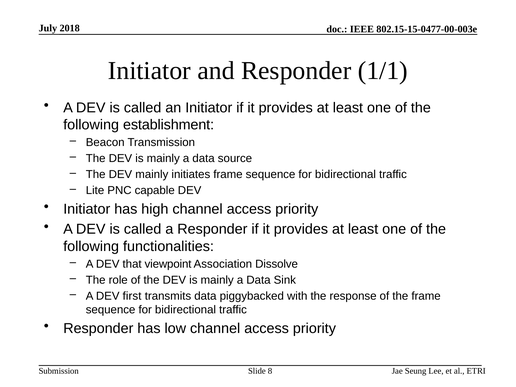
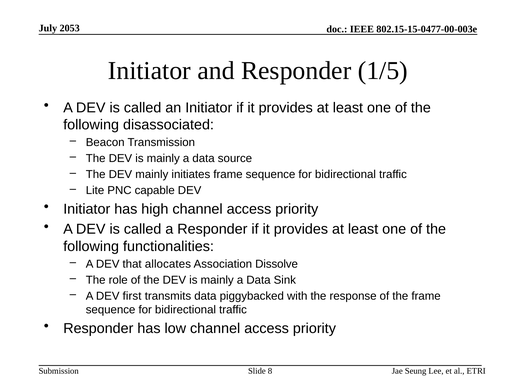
2018: 2018 -> 2053
1/1: 1/1 -> 1/5
establishment: establishment -> disassociated
viewpoint: viewpoint -> allocates
